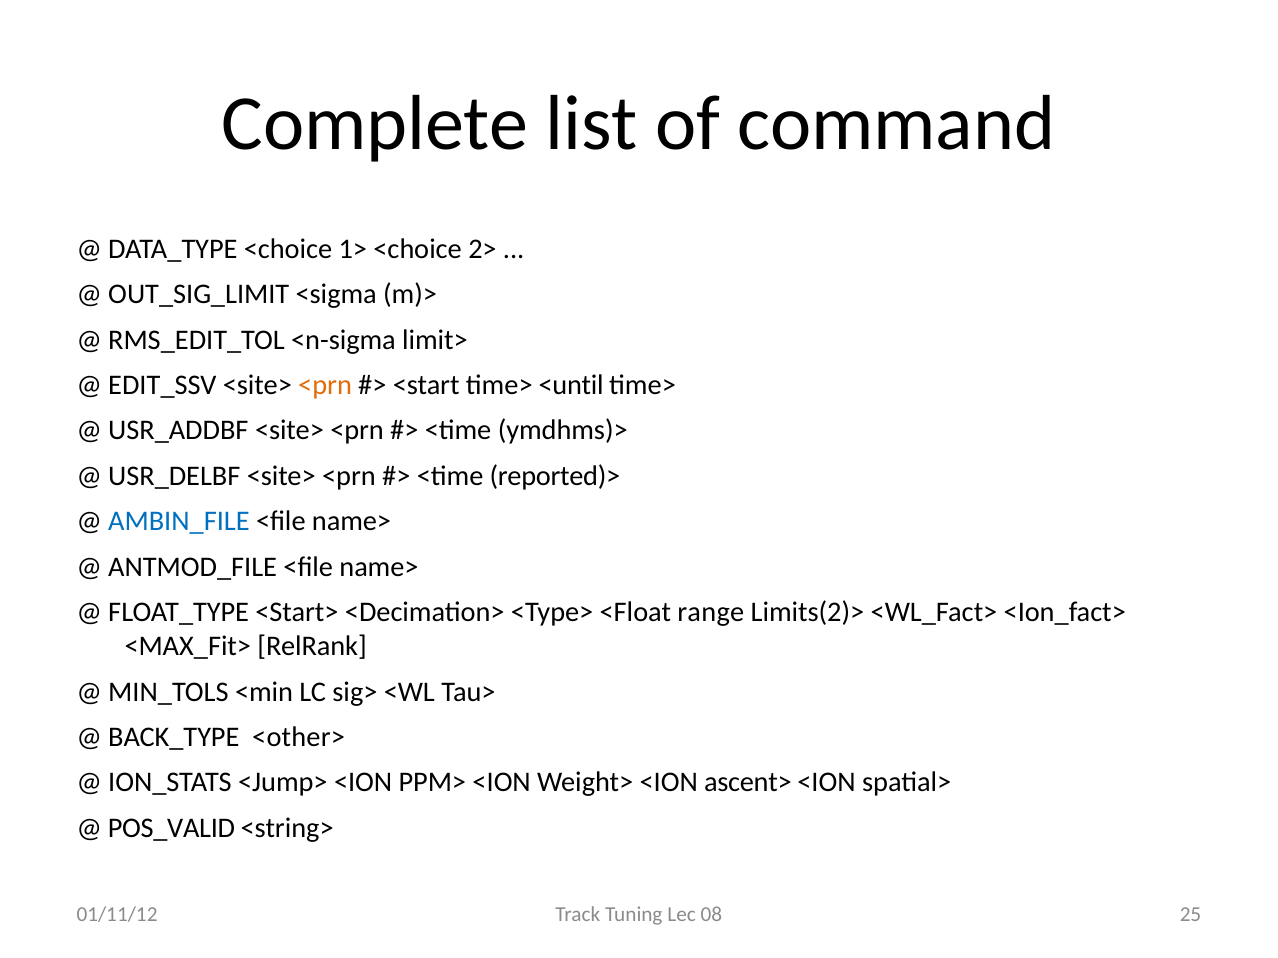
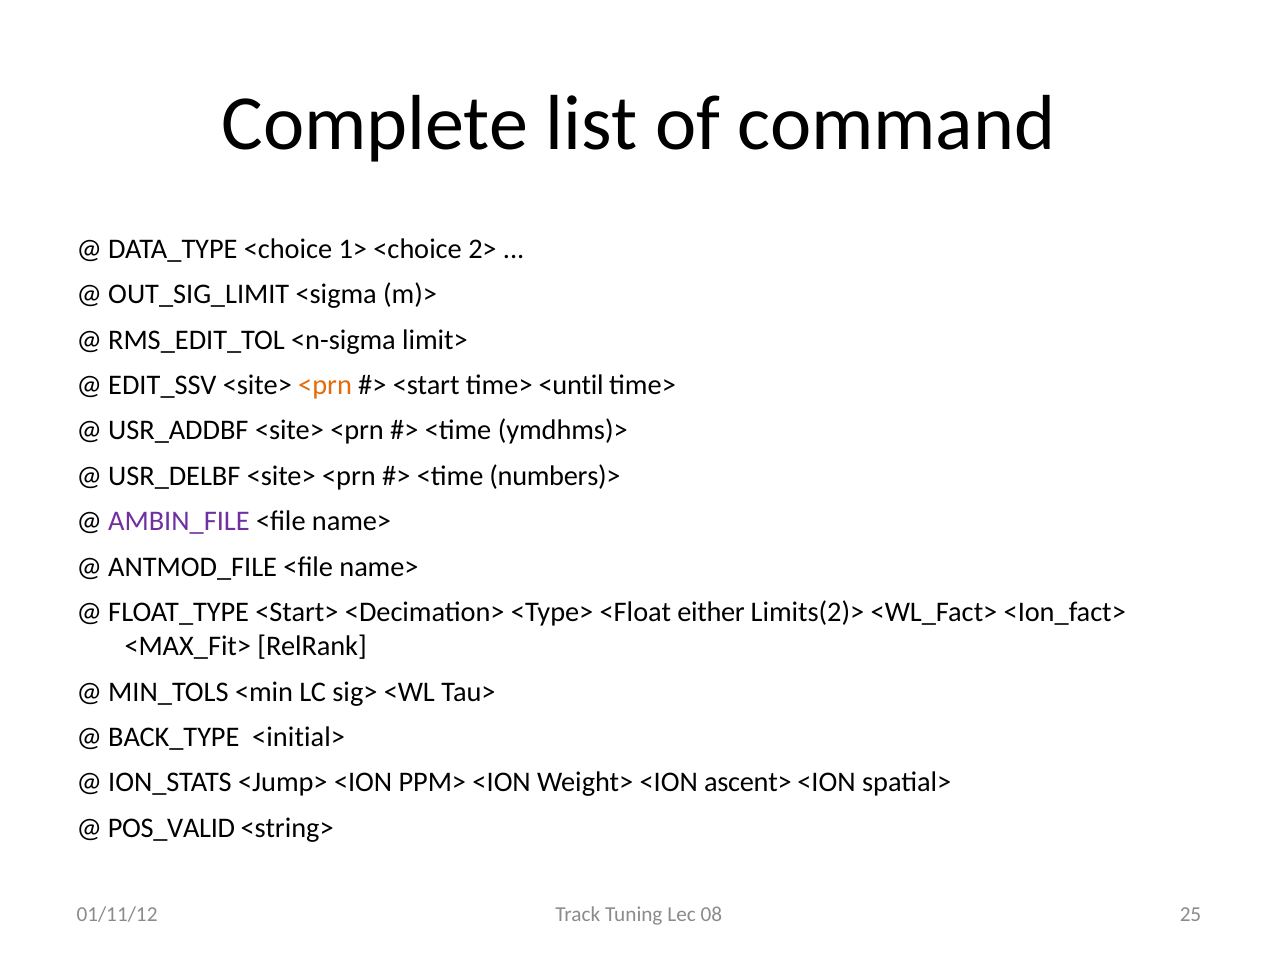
reported)>: reported)> -> numbers)>
AMBIN_FILE colour: blue -> purple
range: range -> either
<other>: <other> -> <initial>
